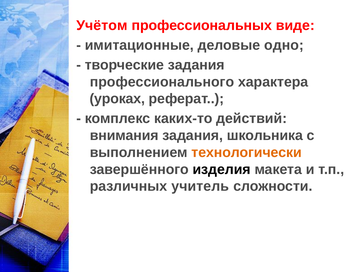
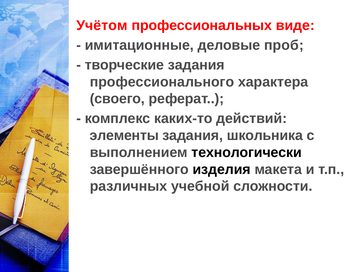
одно: одно -> проб
уроках: уроках -> своего
внимания: внимания -> элементы
технологически colour: orange -> black
учитель: учитель -> учебной
